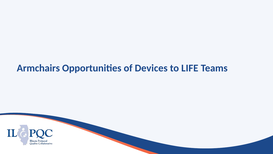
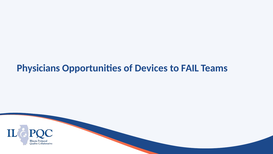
Armchairs: Armchairs -> Physicians
LIFE: LIFE -> FAIL
